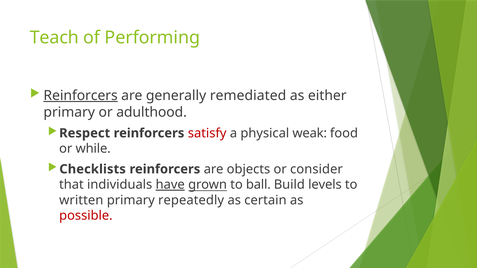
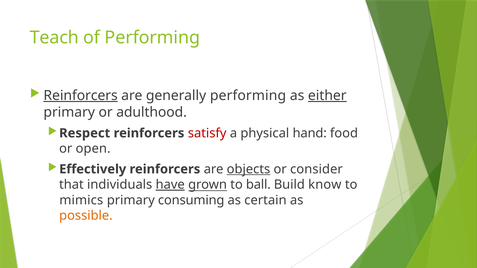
generally remediated: remediated -> performing
either underline: none -> present
weak: weak -> hand
while: while -> open
Checklists: Checklists -> Effectively
objects underline: none -> present
levels: levels -> know
written: written -> mimics
repeatedly: repeatedly -> consuming
possible colour: red -> orange
